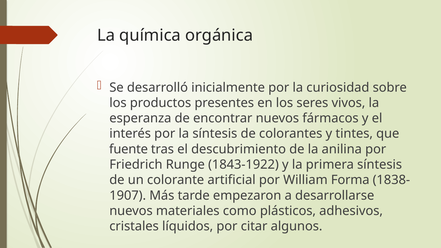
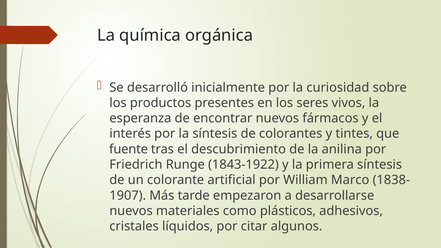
Forma: Forma -> Marco
